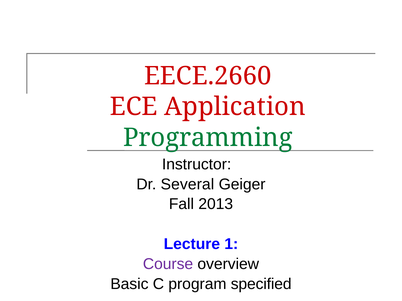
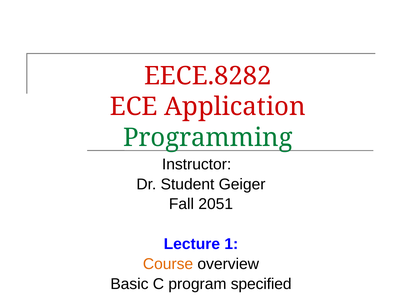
EECE.2660: EECE.2660 -> EECE.8282
Several: Several -> Student
2013: 2013 -> 2051
Course colour: purple -> orange
